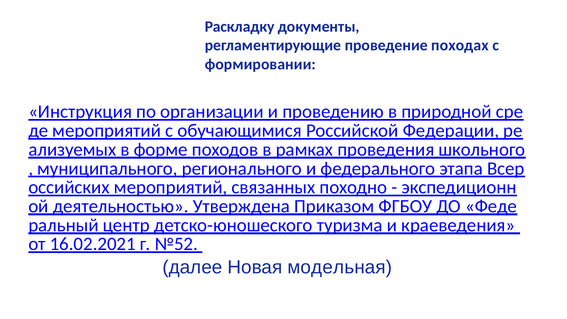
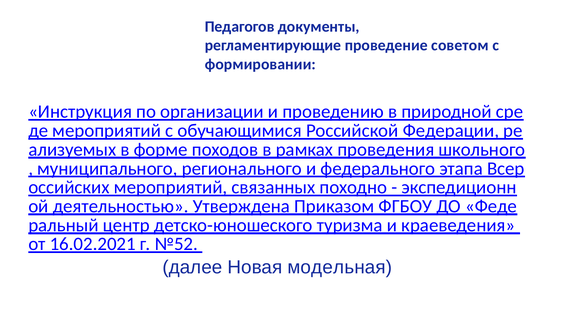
Раскладку: Раскладку -> Педагогов
походах: походах -> советом
